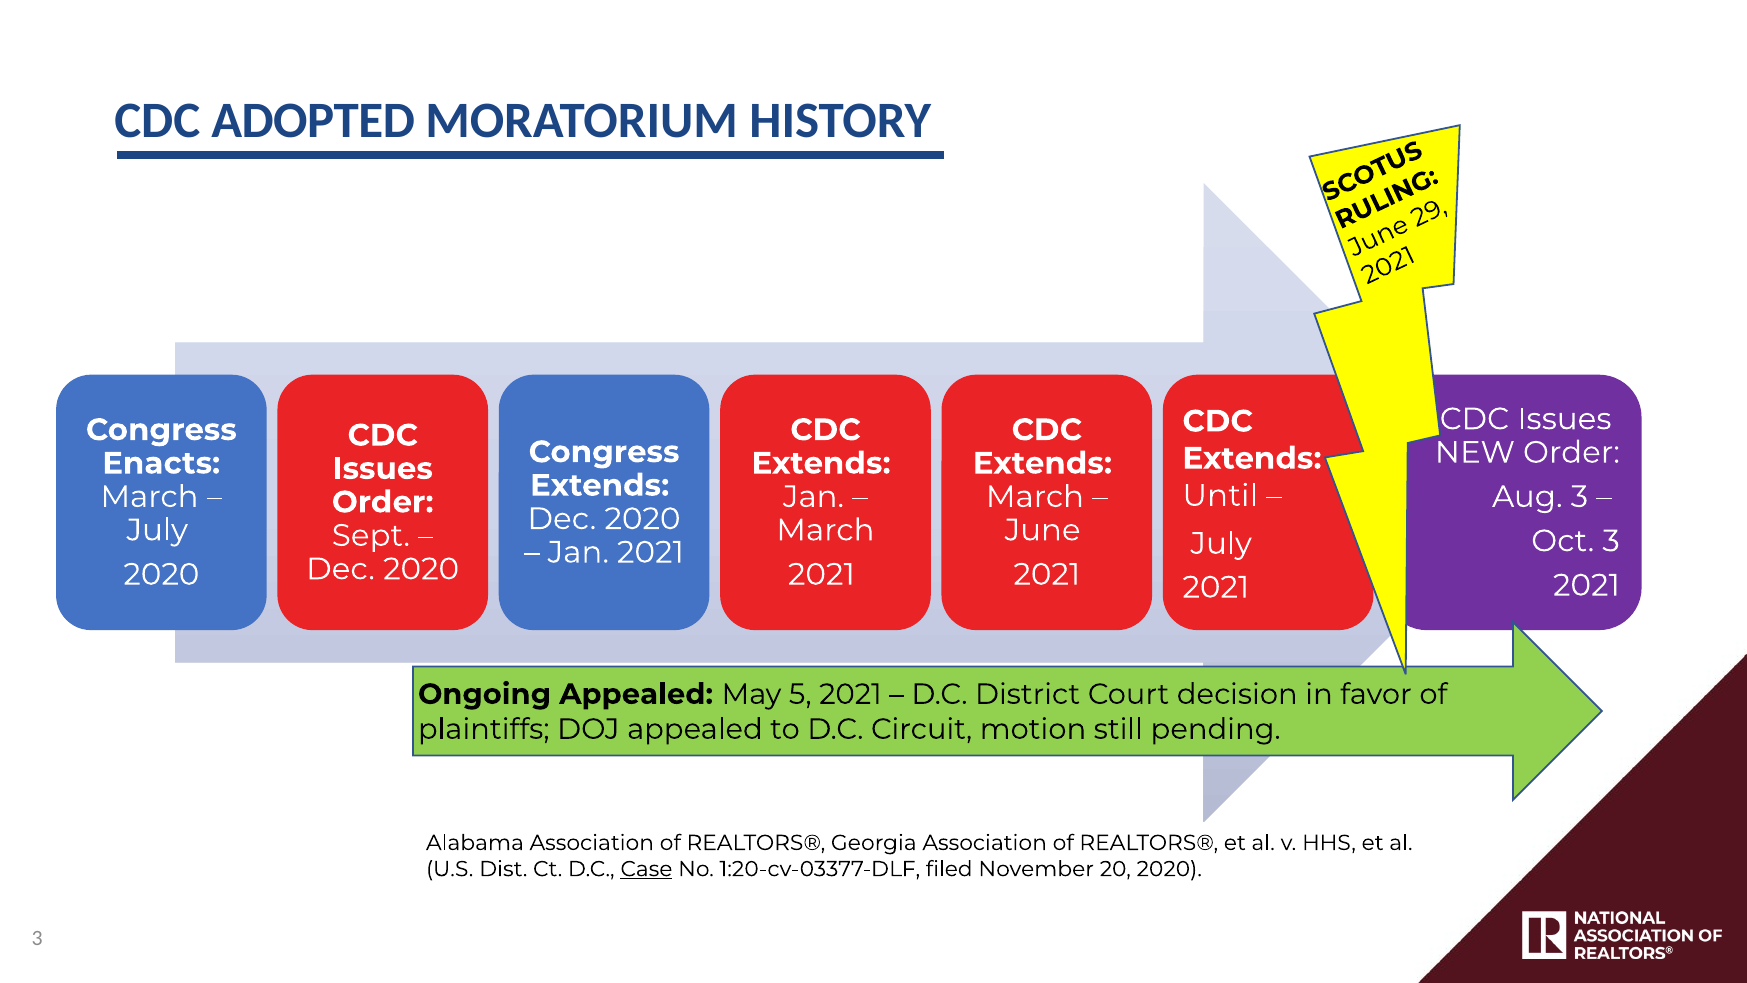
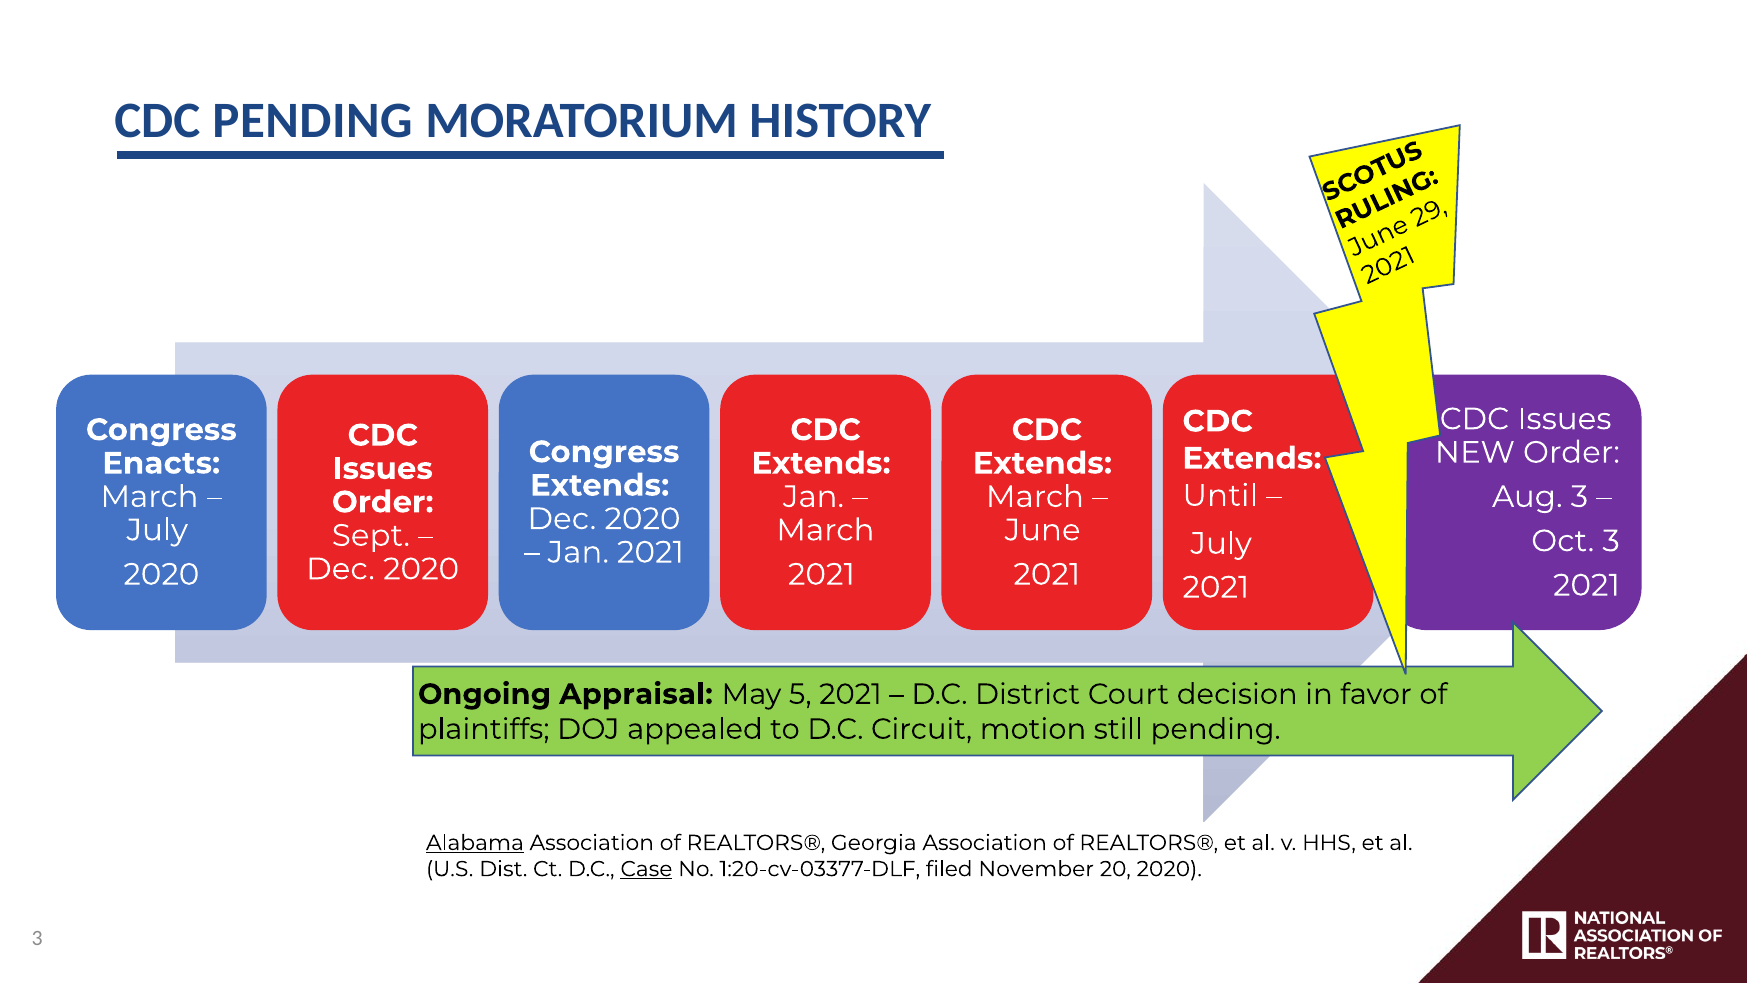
CDC ADOPTED: ADOPTED -> PENDING
Ongoing Appealed: Appealed -> Appraisal
Alabama underline: none -> present
